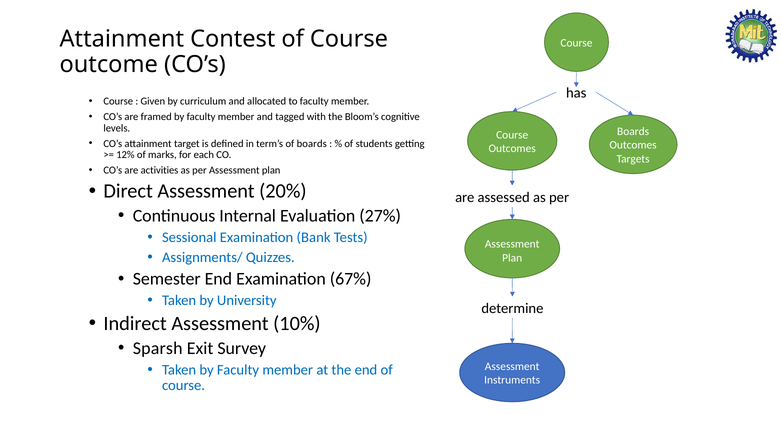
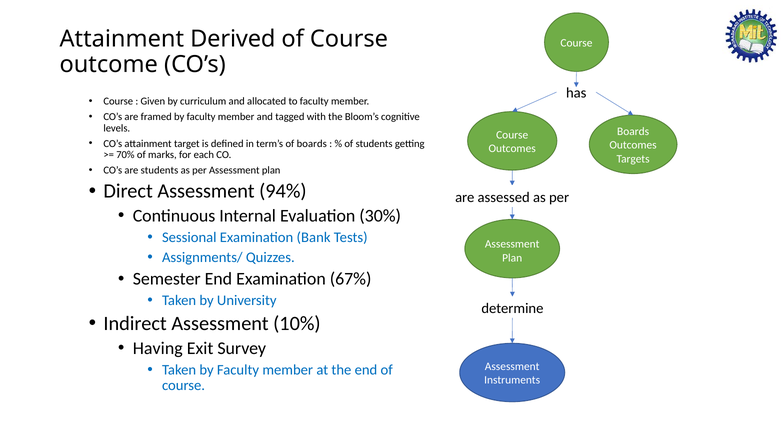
Contest: Contest -> Derived
12%: 12% -> 70%
are activities: activities -> students
20%: 20% -> 94%
27%: 27% -> 30%
Sparsh: Sparsh -> Having
